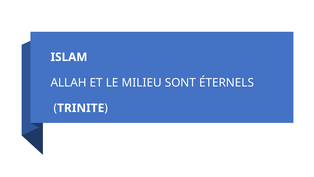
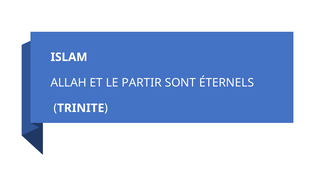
MILIEU: MILIEU -> PARTIR
